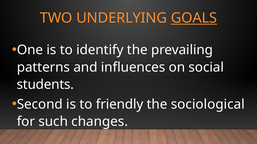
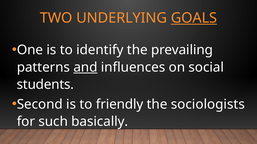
and underline: none -> present
sociological: sociological -> sociologists
changes: changes -> basically
